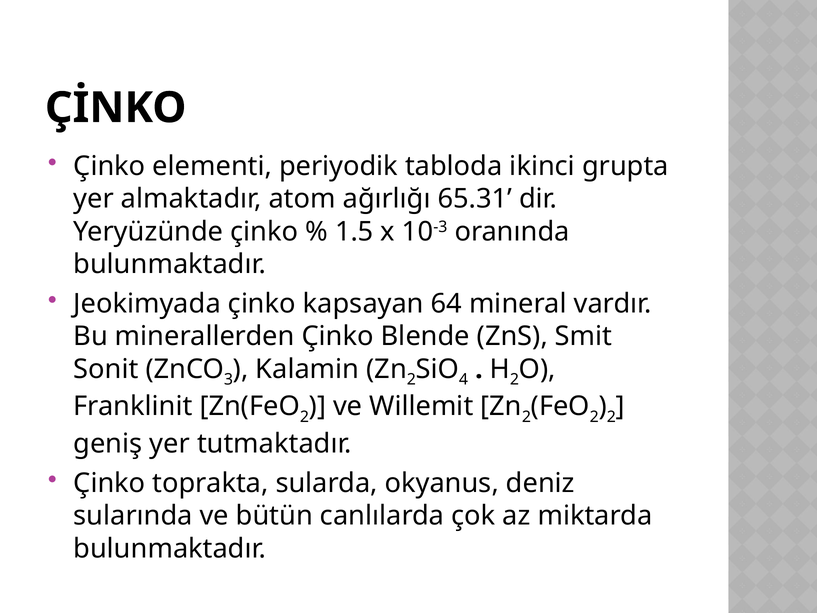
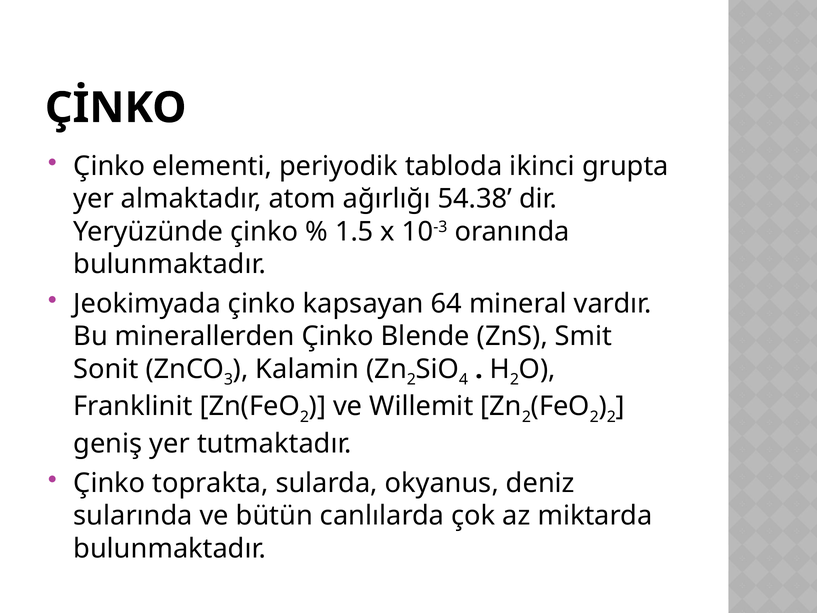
65.31: 65.31 -> 54.38
